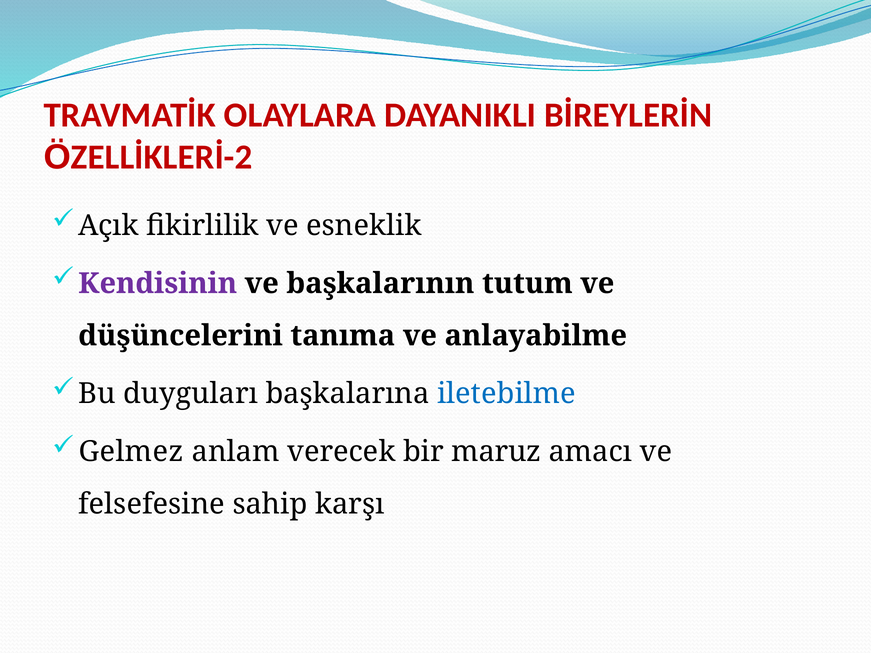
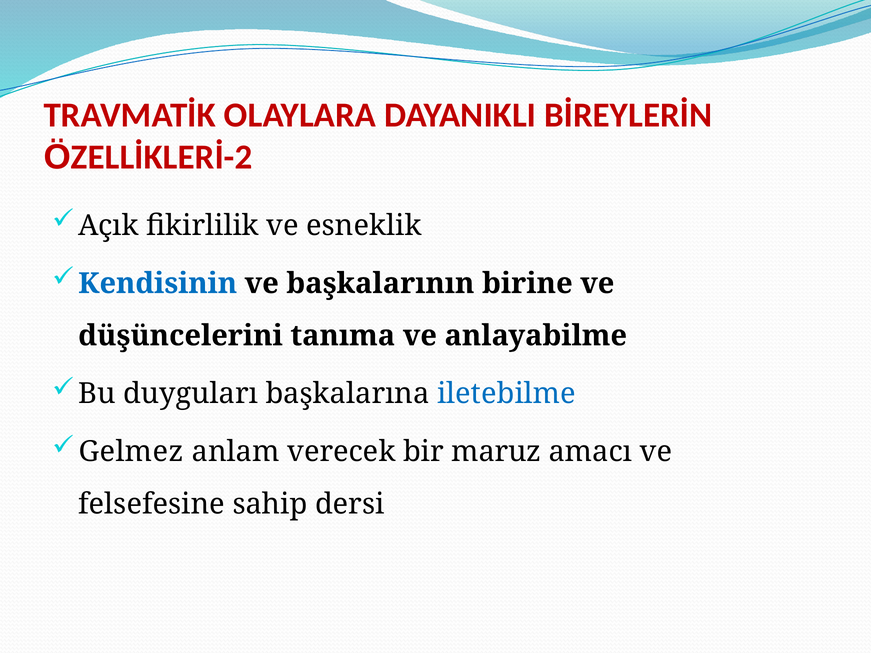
Kendisinin colour: purple -> blue
tutum: tutum -> birine
karşı: karşı -> dersi
